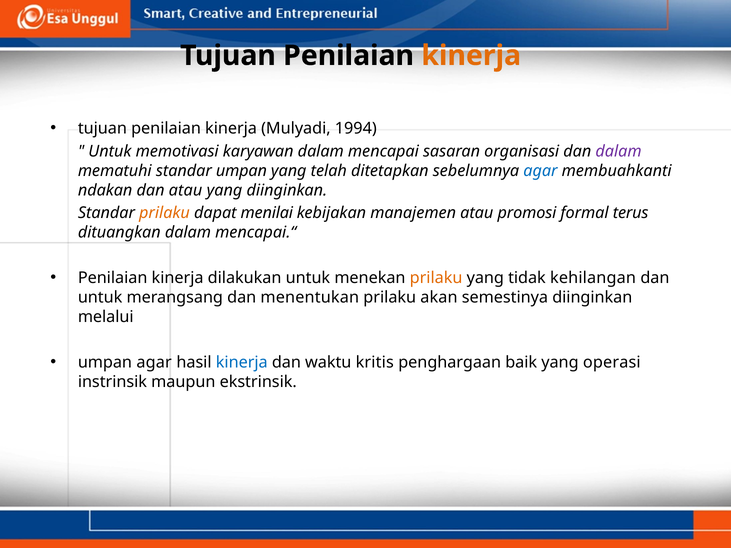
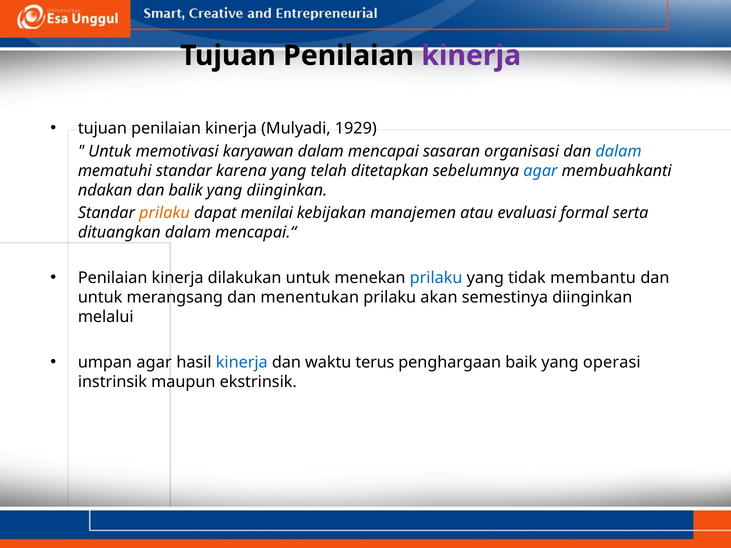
kinerja at (471, 56) colour: orange -> purple
1994: 1994 -> 1929
dalam at (619, 151) colour: purple -> blue
standar umpan: umpan -> karena
dan atau: atau -> balik
promosi: promosi -> evaluasi
terus: terus -> serta
prilaku at (436, 278) colour: orange -> blue
kehilangan: kehilangan -> membantu
kritis: kritis -> terus
